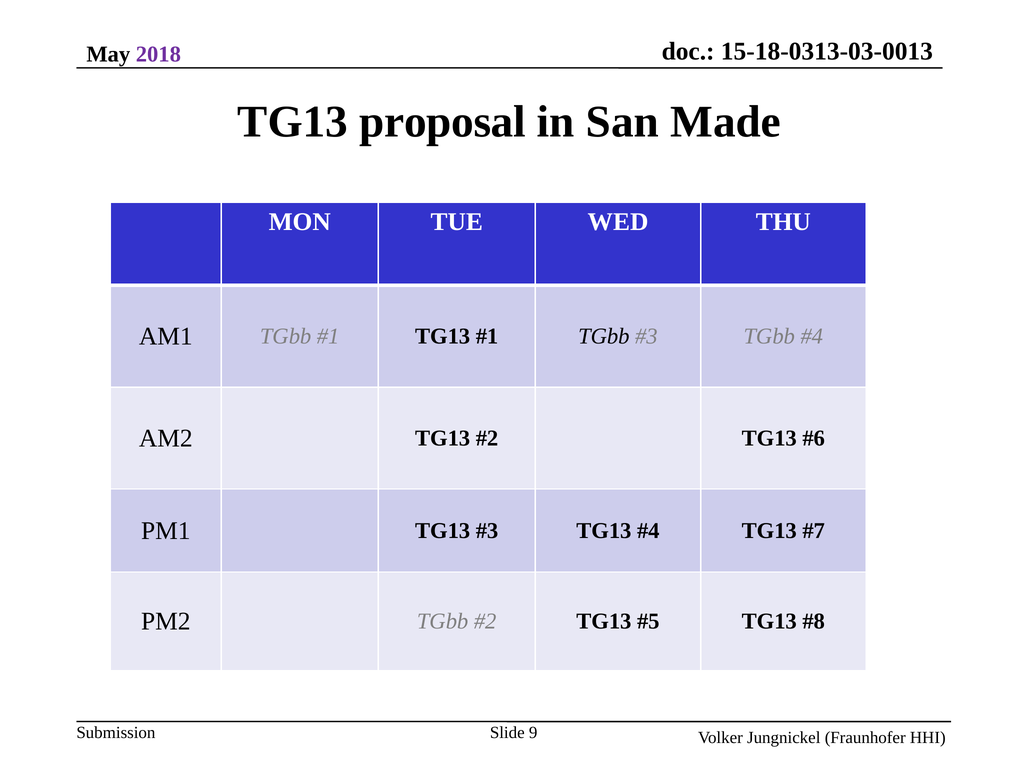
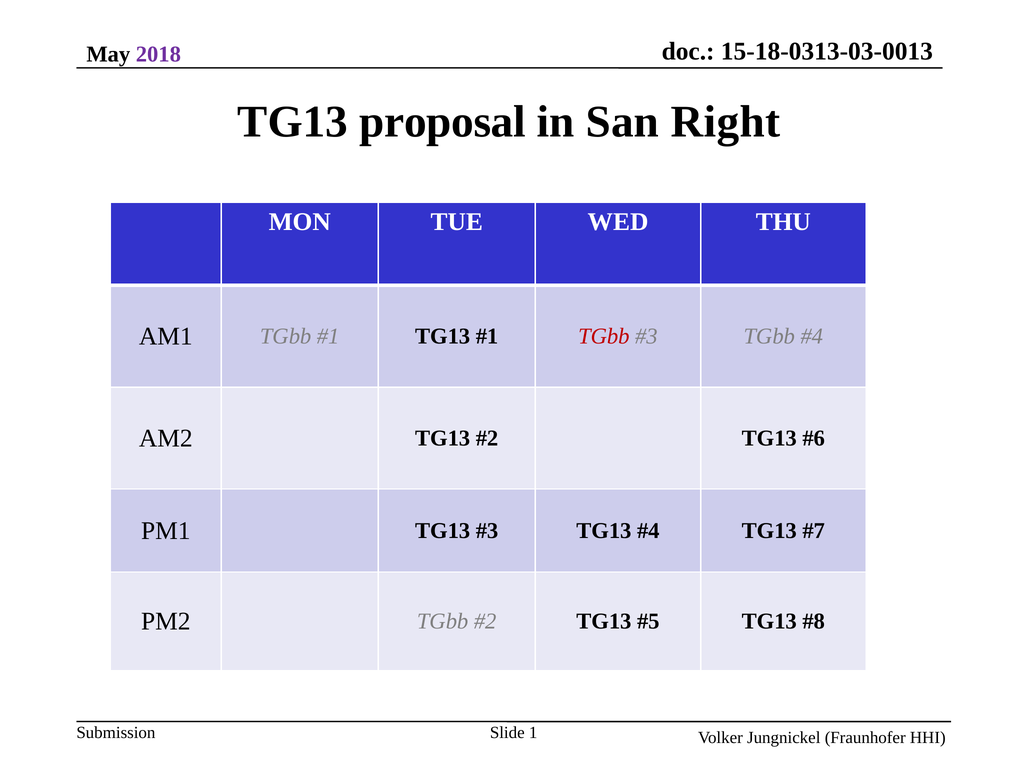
Made: Made -> Right
TGbb at (604, 337) colour: black -> red
9: 9 -> 1
